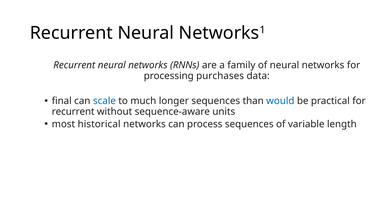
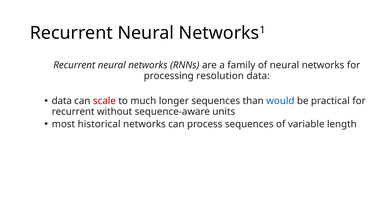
purchases: purchases -> resolution
final at (62, 101): final -> data
scale colour: blue -> red
